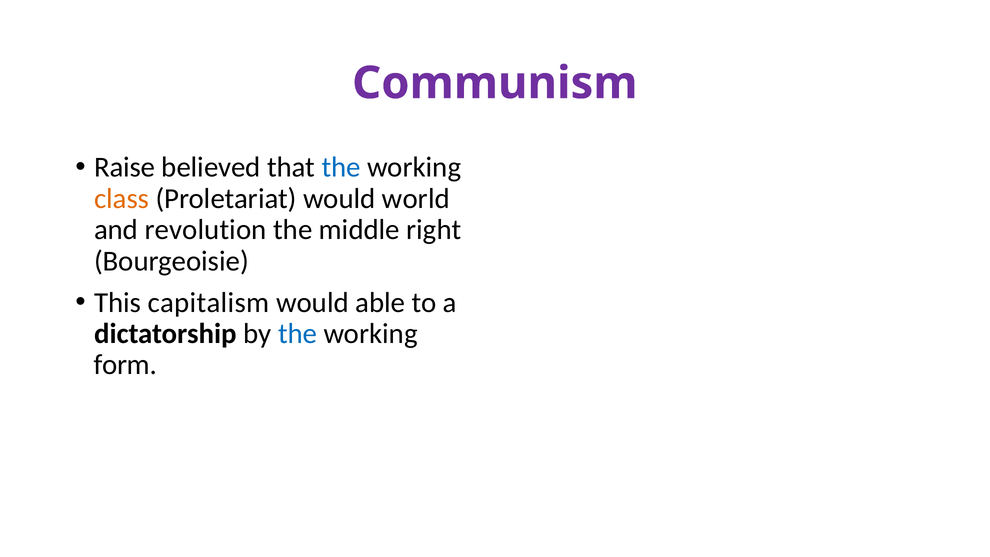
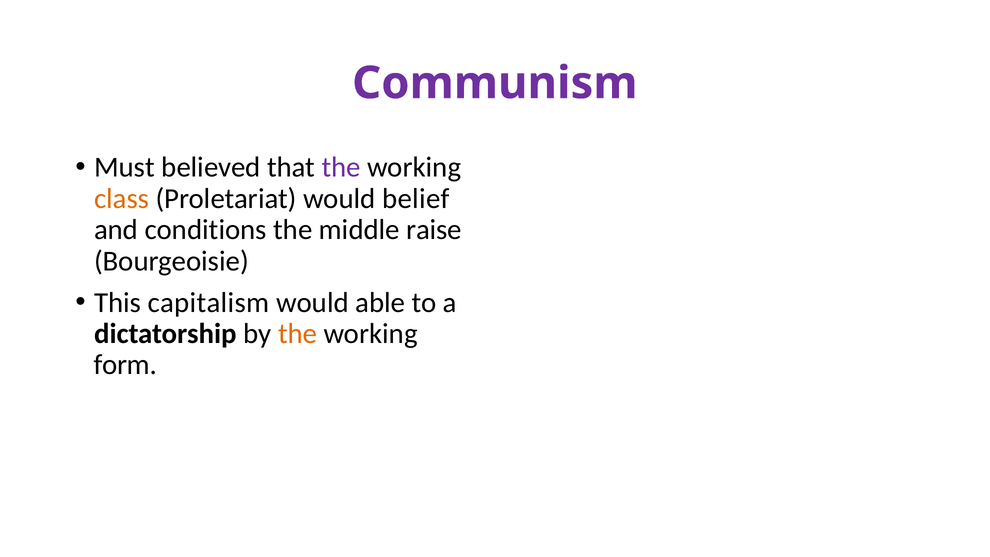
Raise: Raise -> Must
the at (341, 167) colour: blue -> purple
world: world -> belief
revolution: revolution -> conditions
right: right -> raise
the at (298, 334) colour: blue -> orange
